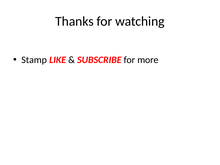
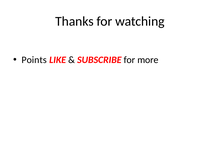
Stamp: Stamp -> Points
